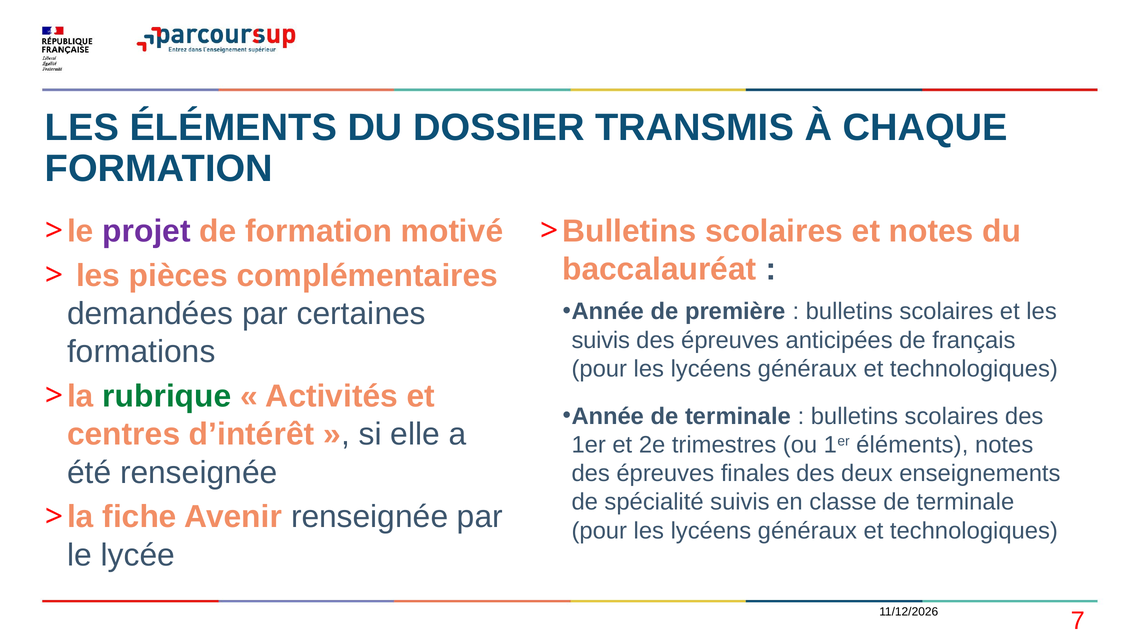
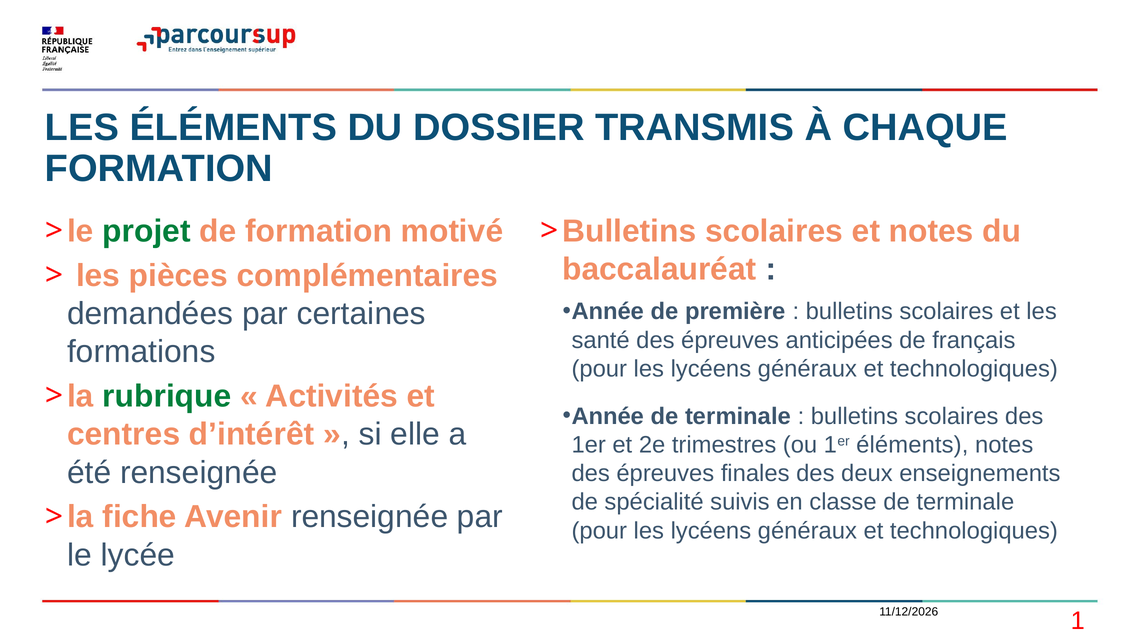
projet colour: purple -> green
suivis at (601, 340): suivis -> santé
7: 7 -> 1
